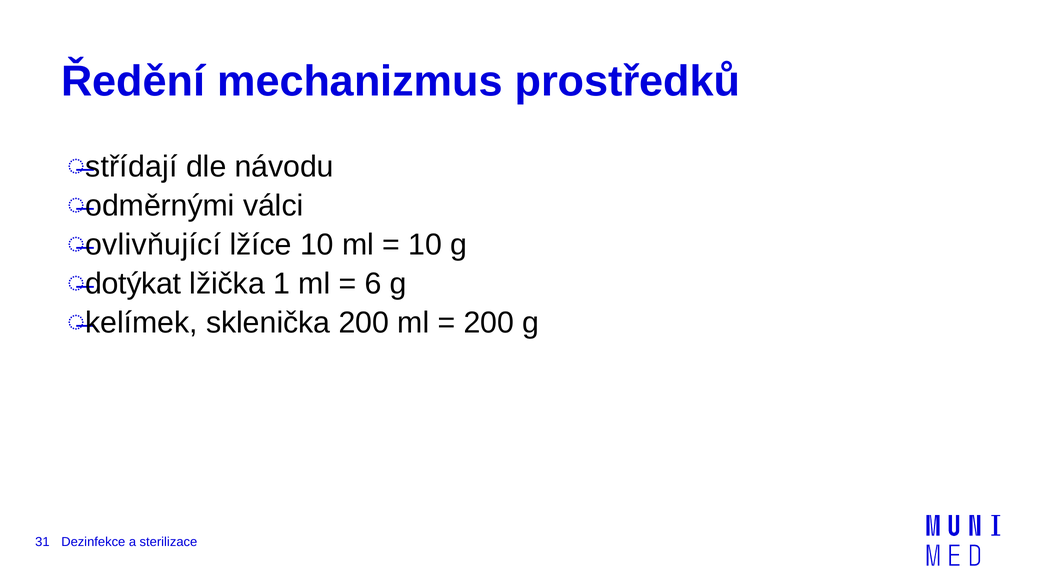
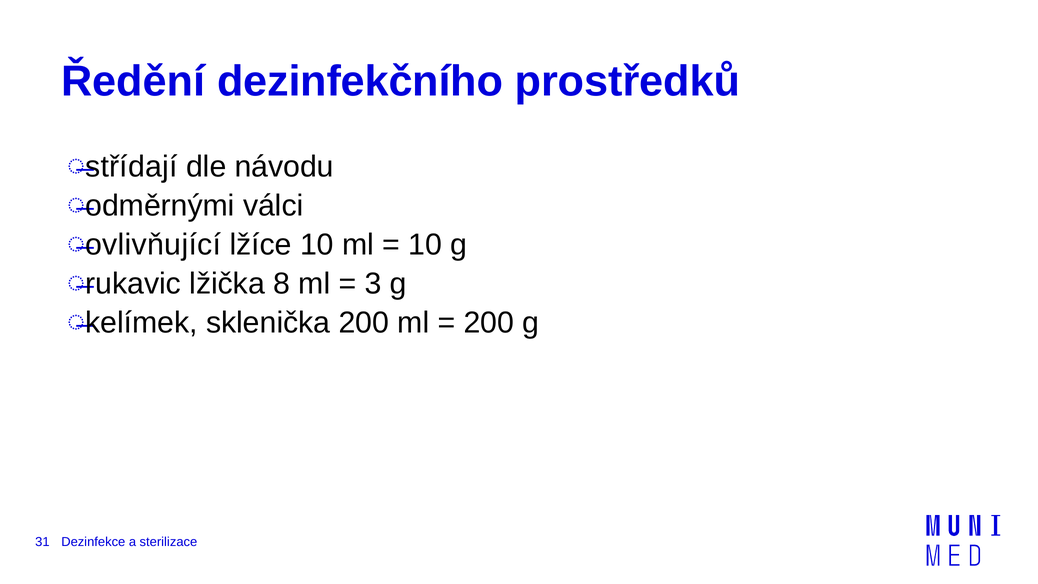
mechanizmus: mechanizmus -> dezinfekčního
dotýkat: dotýkat -> rukavic
1: 1 -> 8
6: 6 -> 3
